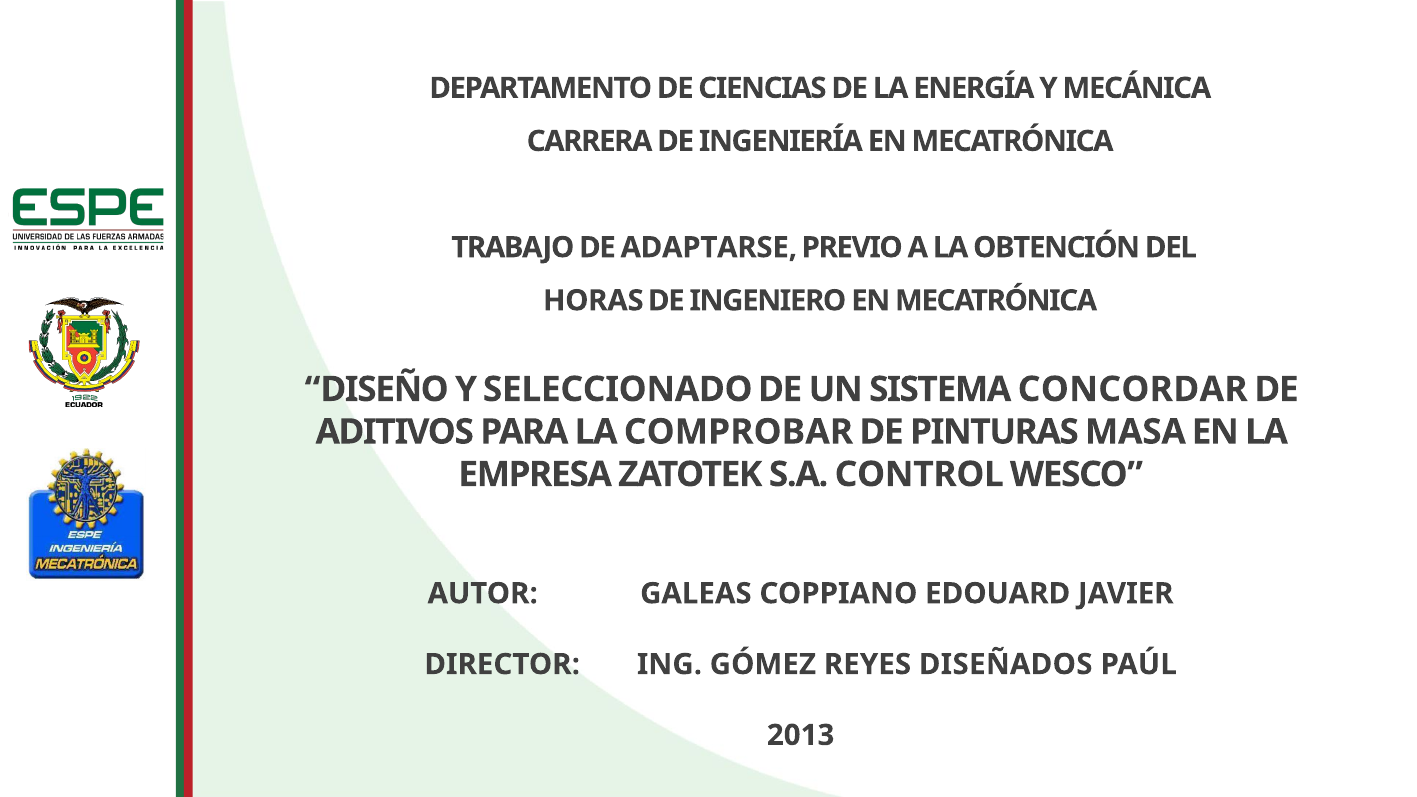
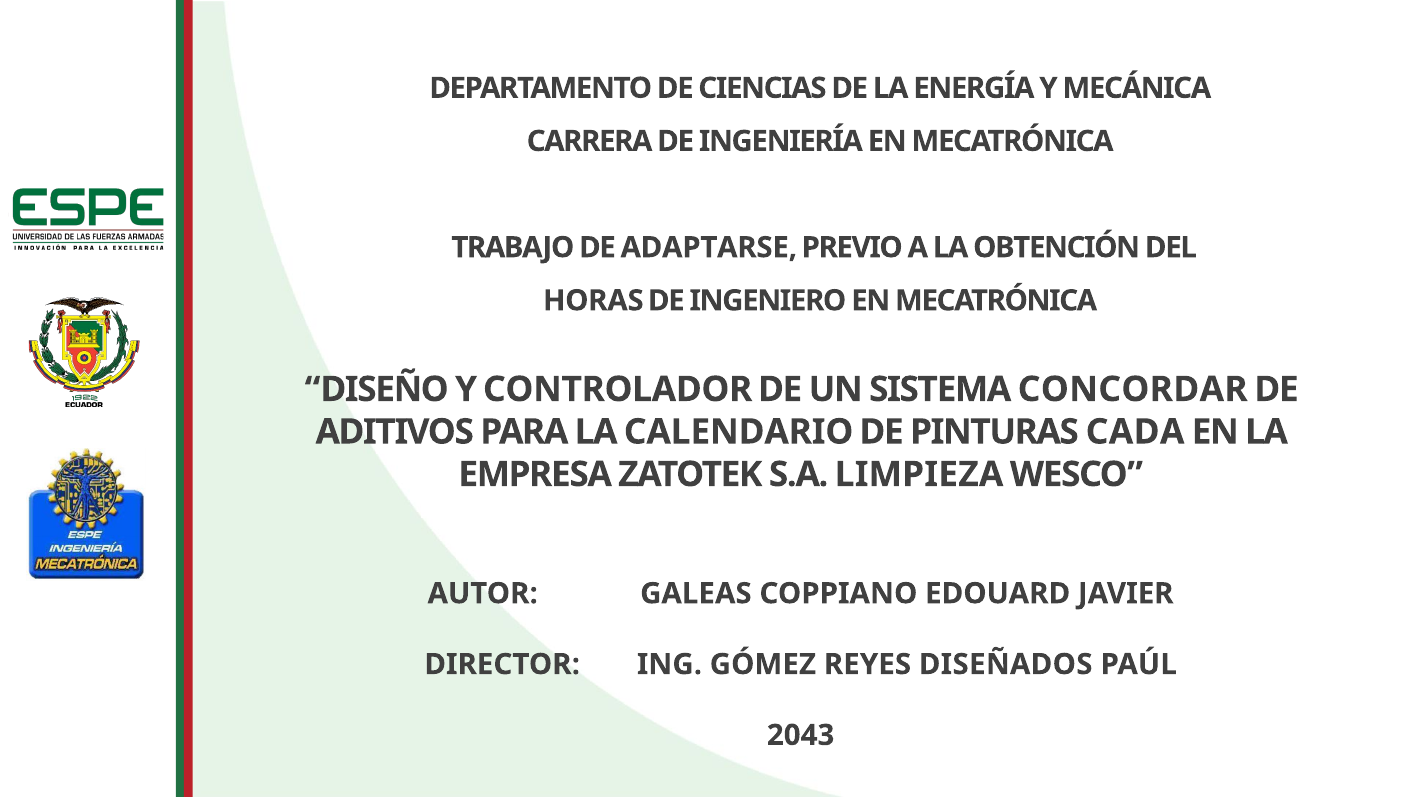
SELECCIONADO: SELECCIONADO -> CONTROLADOR
COMPROBAR: COMPROBAR -> CALENDARIO
MASA: MASA -> CADA
CONTROL: CONTROL -> LIMPIEZA
2013: 2013 -> 2043
